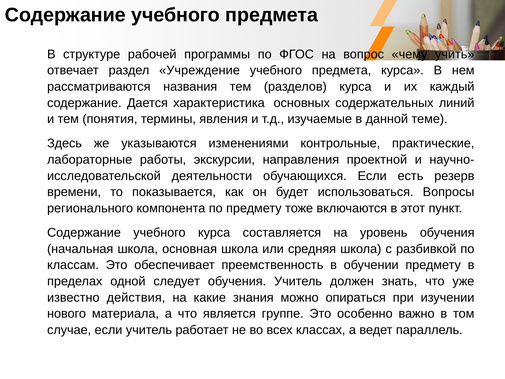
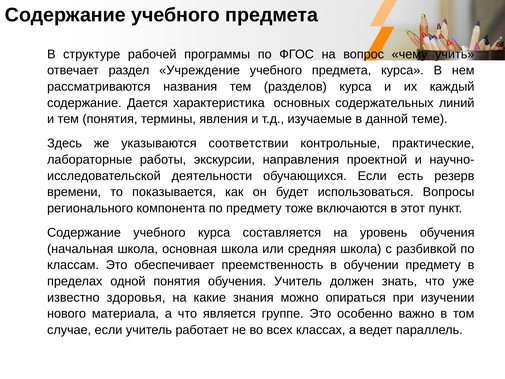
изменениями: изменениями -> соответствии
одной следует: следует -> понятия
действия: действия -> здоровья
